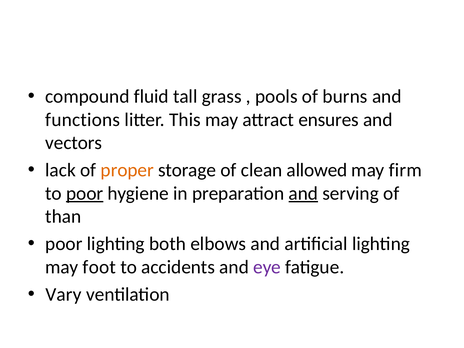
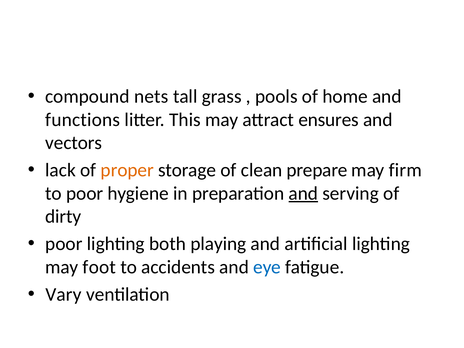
fluid: fluid -> nets
burns: burns -> home
allowed: allowed -> prepare
poor at (85, 193) underline: present -> none
than: than -> dirty
elbows: elbows -> playing
eye colour: purple -> blue
